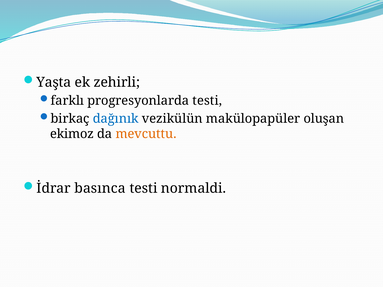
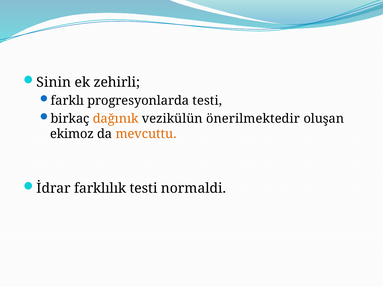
Yaşta: Yaşta -> Sinin
dağınık colour: blue -> orange
makülopapüler: makülopapüler -> önerilmektedir
basınca: basınca -> farklılık
